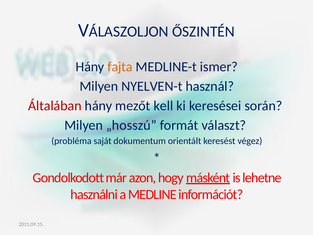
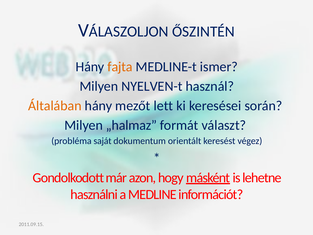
Általában colour: red -> orange
kell: kell -> lett
„hosszú: „hosszú -> „halmaz
